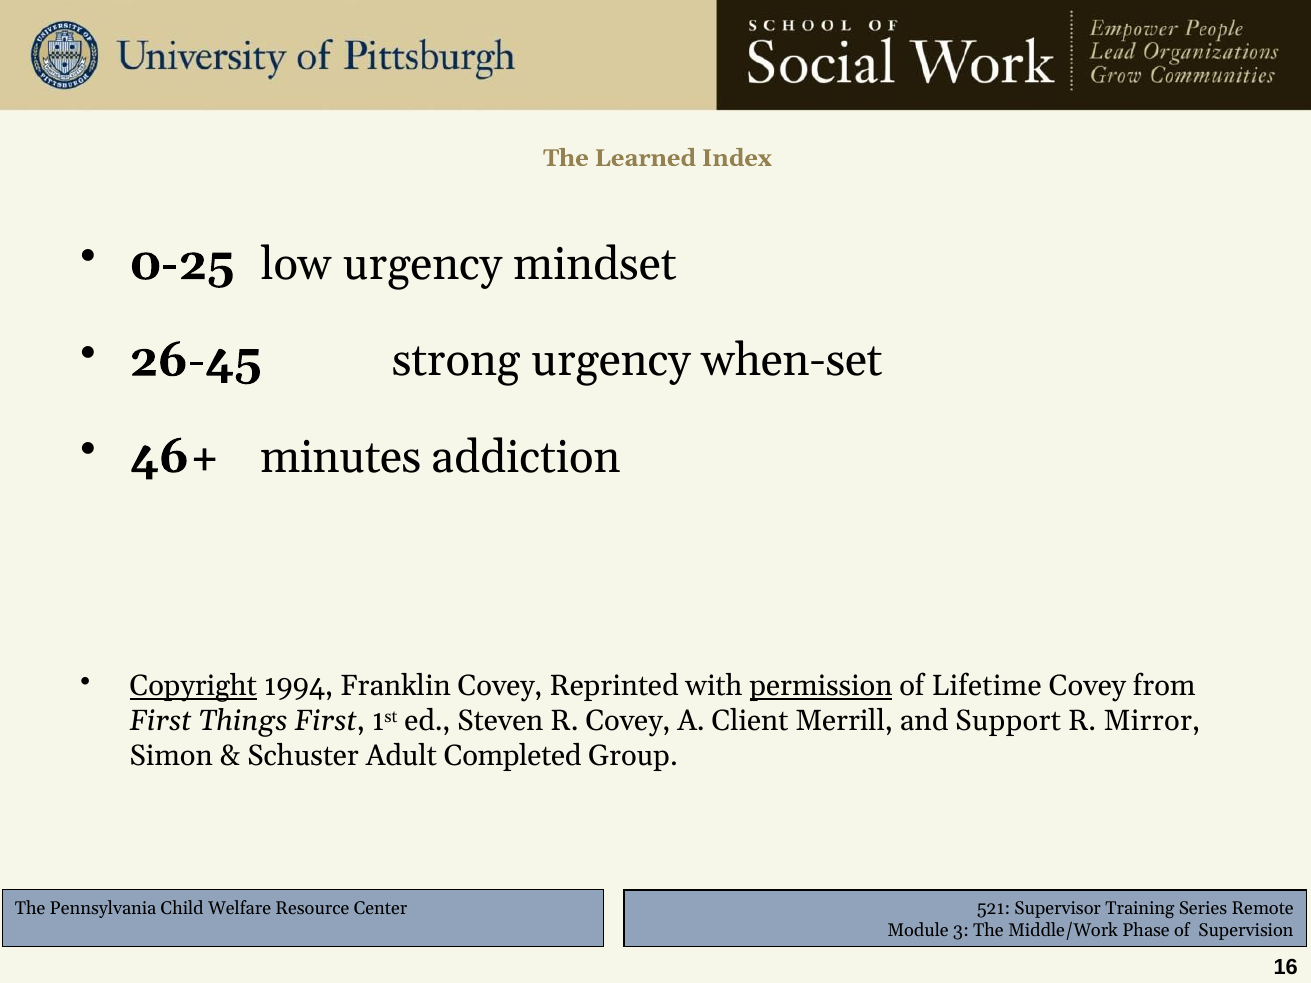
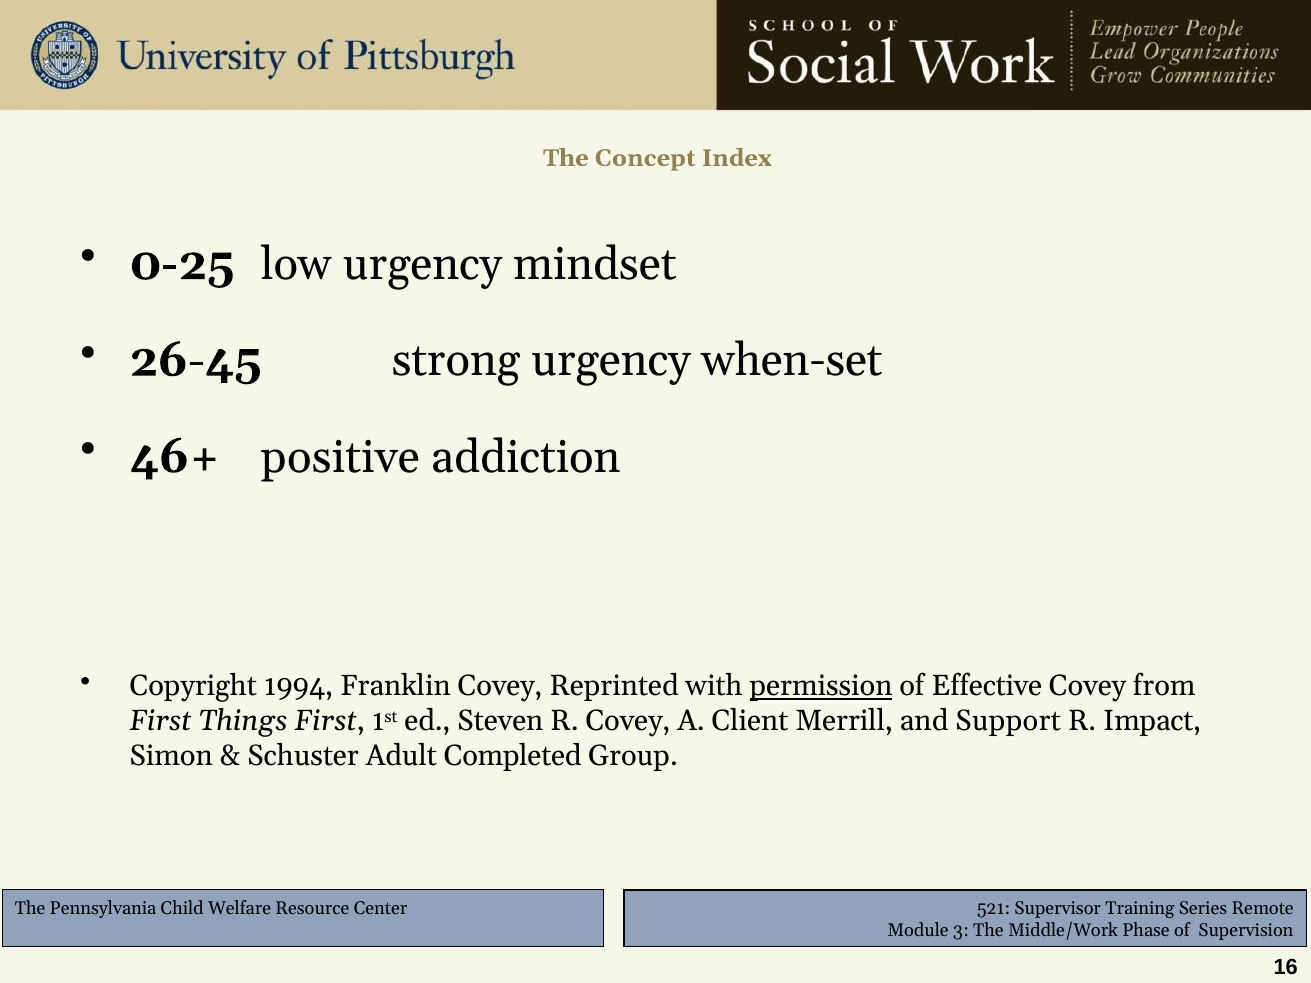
Learned: Learned -> Concept
minutes: minutes -> positive
Copyright underline: present -> none
Lifetime: Lifetime -> Effective
Mirror: Mirror -> Impact
